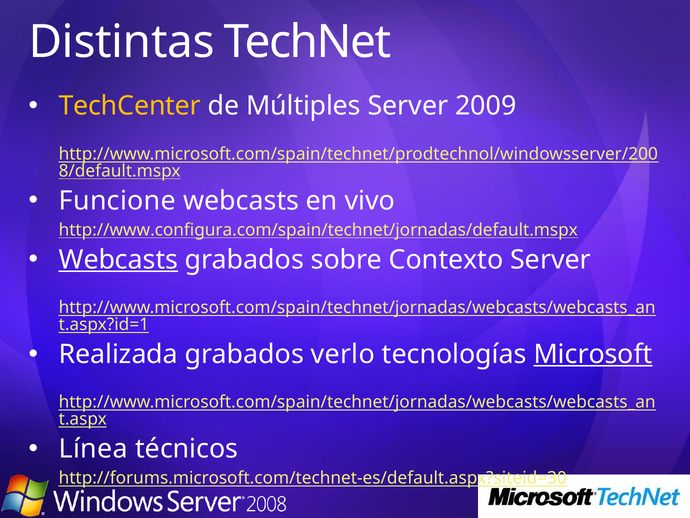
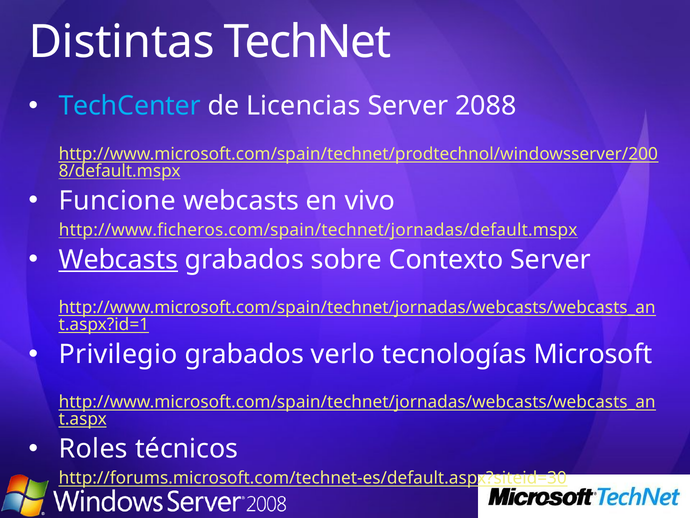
TechCenter colour: yellow -> light blue
Múltiples: Múltiples -> Licencias
2009: 2009 -> 2088
http://www.configura.com/spain/technet/jornadas/default.mspx: http://www.configura.com/spain/technet/jornadas/default.mspx -> http://www.ficheros.com/spain/technet/jornadas/default.mspx
Realizada: Realizada -> Privilegio
Microsoft underline: present -> none
Línea: Línea -> Roles
